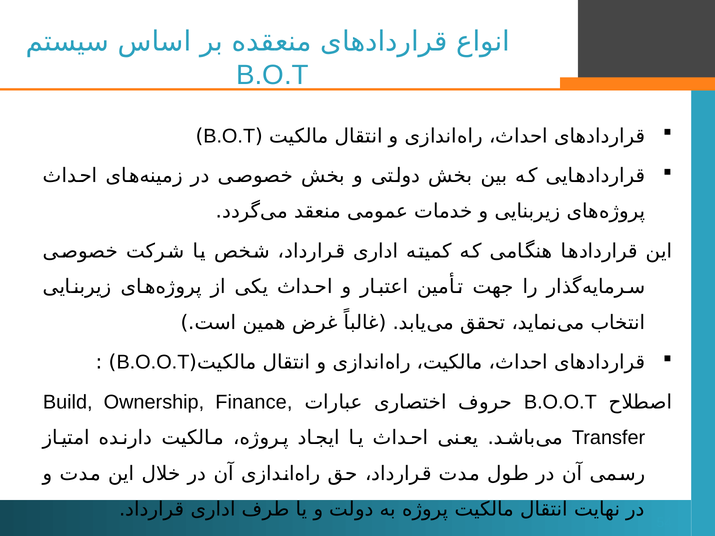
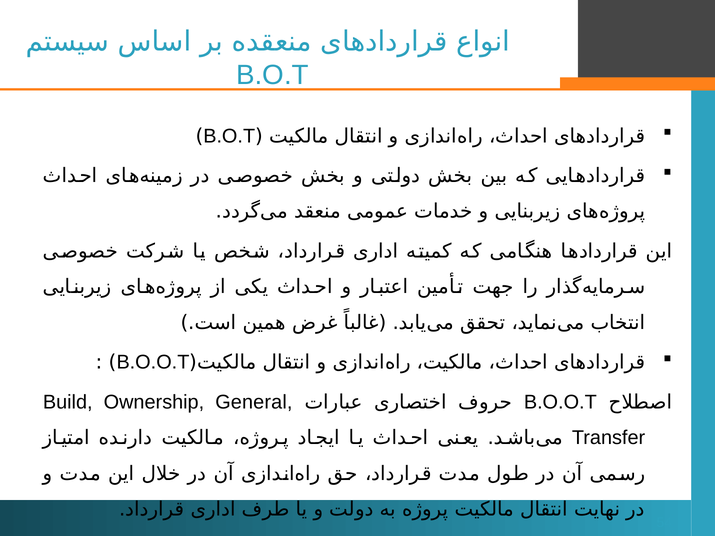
Finance: Finance -> General
